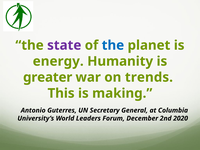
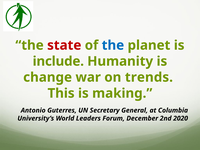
state colour: purple -> red
energy: energy -> include
greater: greater -> change
